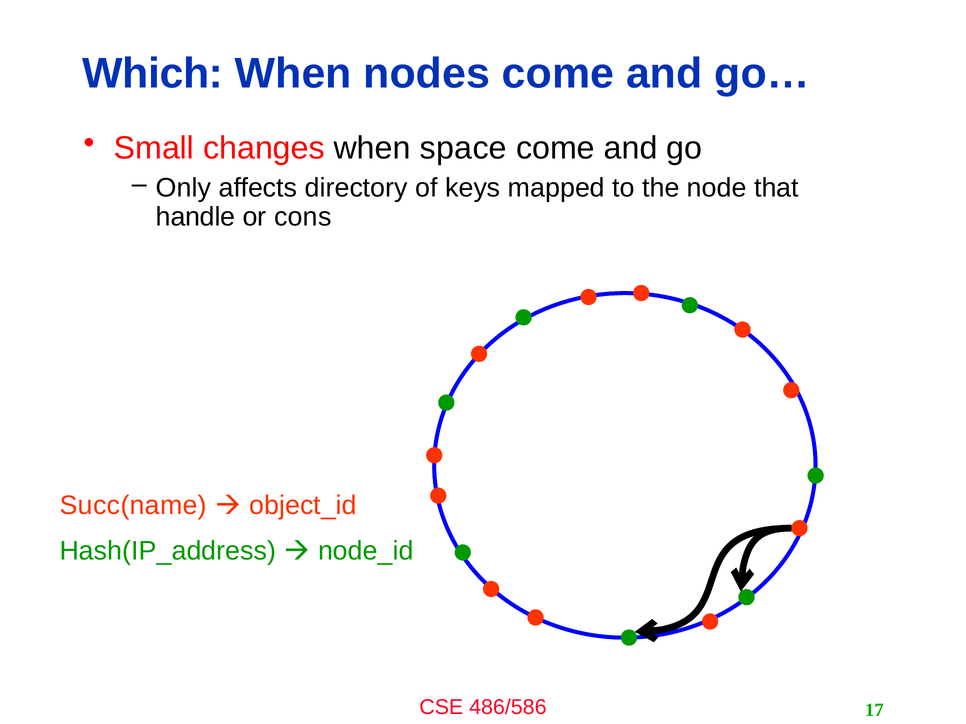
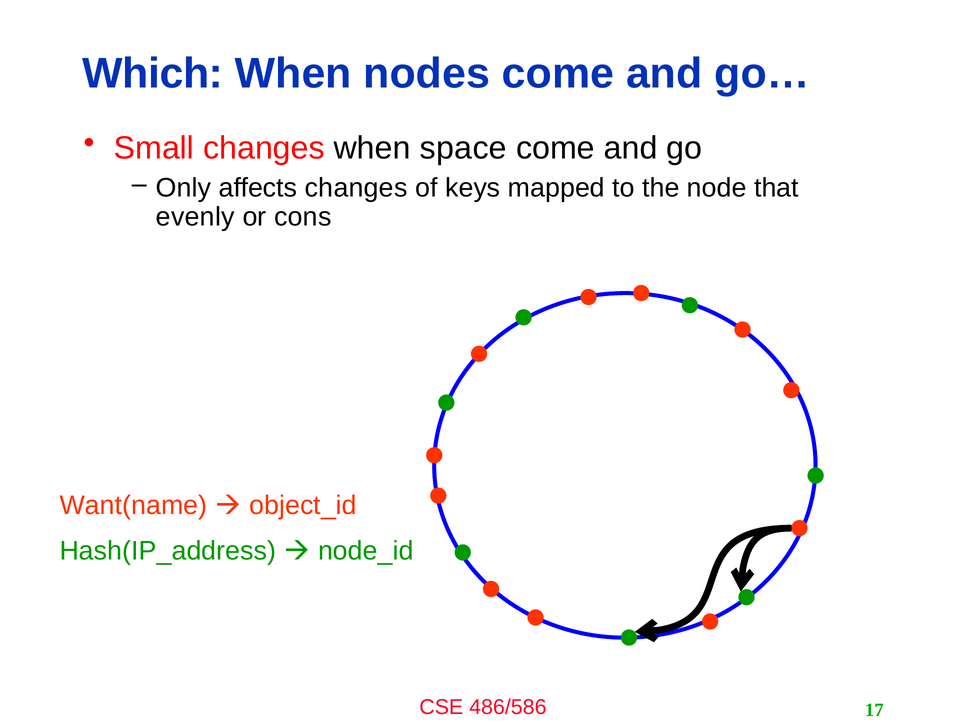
affects directory: directory -> changes
handle: handle -> evenly
Succ(name: Succ(name -> Want(name
